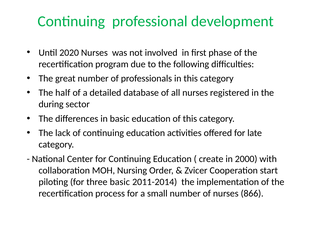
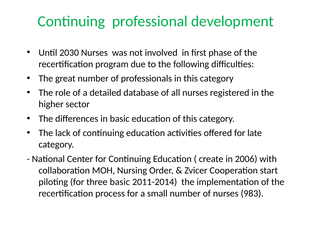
2020: 2020 -> 2030
half: half -> role
during: during -> higher
2000: 2000 -> 2006
866: 866 -> 983
